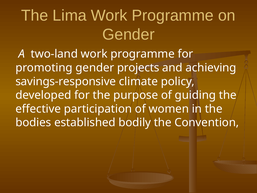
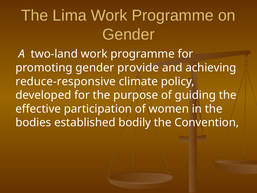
projects: projects -> provide
savings-responsive: savings-responsive -> reduce-responsive
